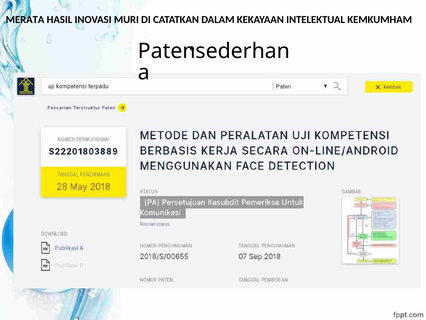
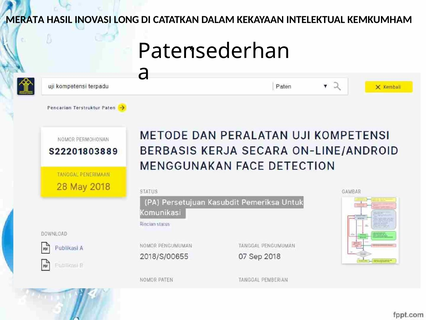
MURI: MURI -> LONG
